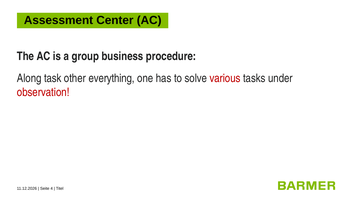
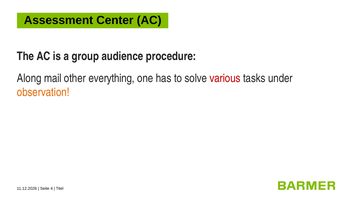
business: business -> audience
task: task -> mail
observation colour: red -> orange
